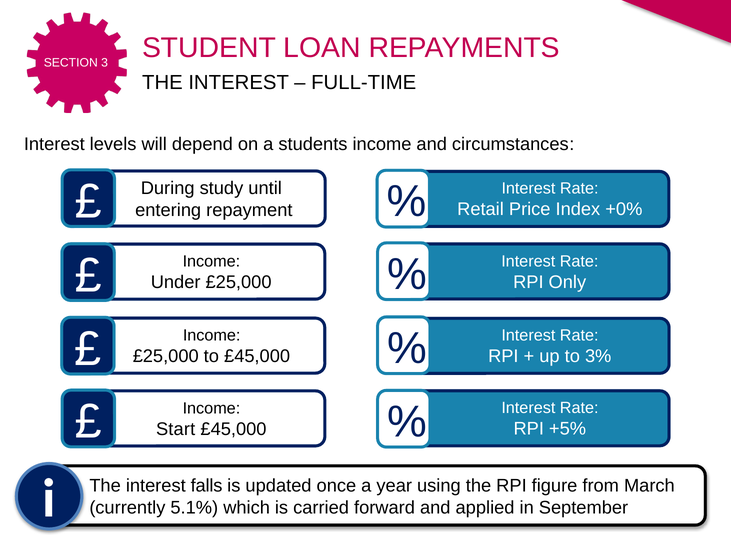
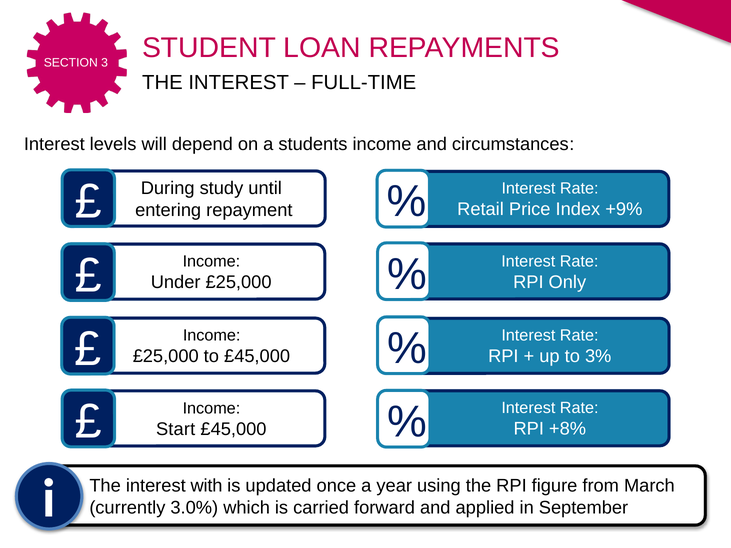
+0%: +0% -> +9%
+5%: +5% -> +8%
falls: falls -> with
5.1%: 5.1% -> 3.0%
